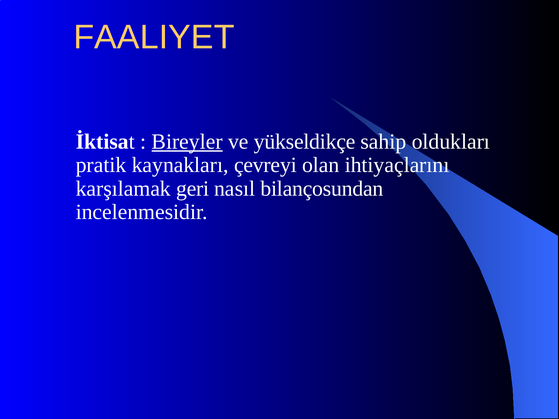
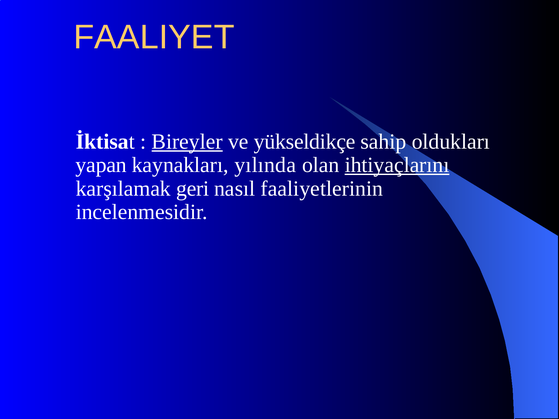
pratik: pratik -> yapan
çevreyi: çevreyi -> yılında
ihtiyaçlarını underline: none -> present
bilançosundan: bilançosundan -> faaliyetlerinin
